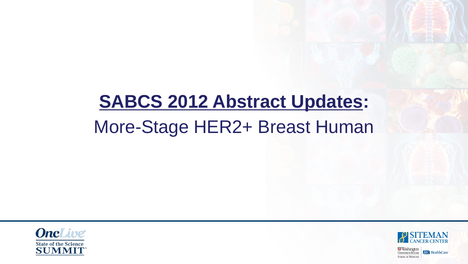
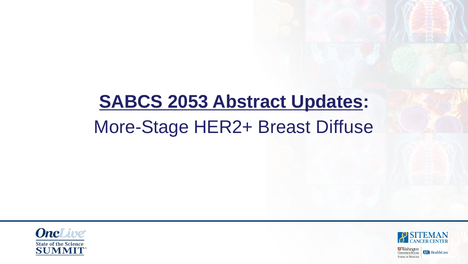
2012: 2012 -> 2053
Human: Human -> Diffuse
